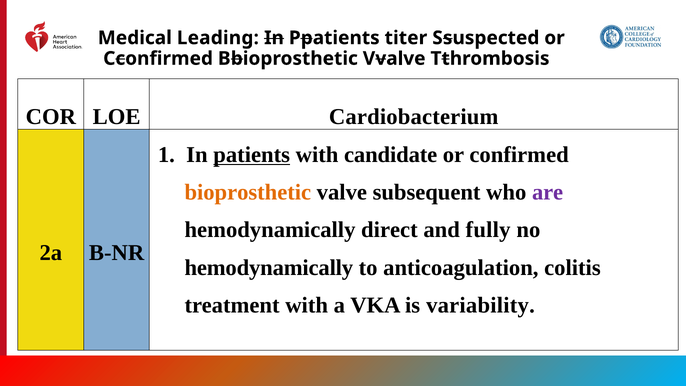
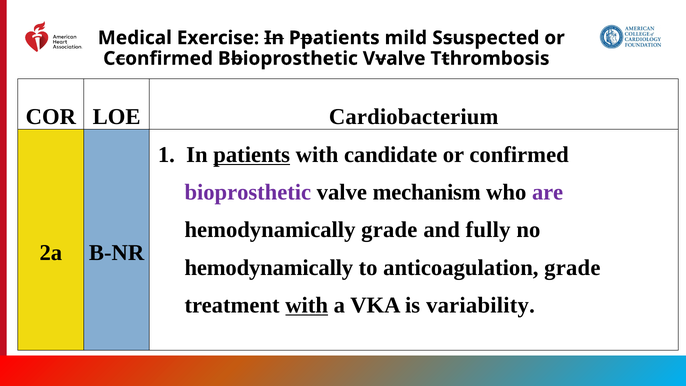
Leading: Leading -> Exercise
titer: titer -> mild
bioprosthetic colour: orange -> purple
subsequent: subsequent -> mechanism
hemodynamically direct: direct -> grade
anticoagulation colitis: colitis -> grade
with at (307, 305) underline: none -> present
